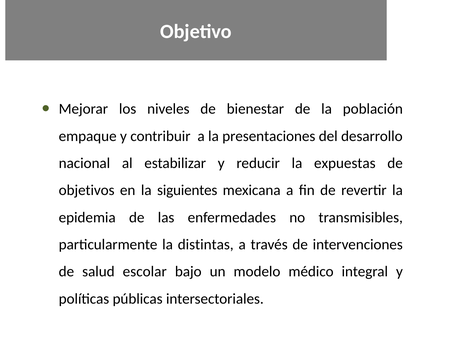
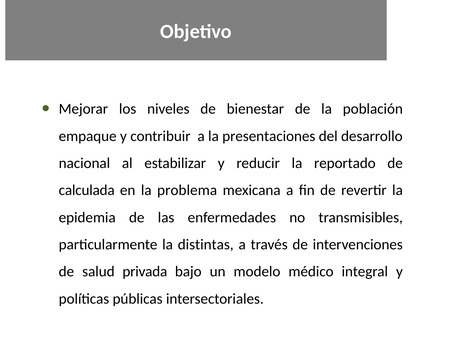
expuestas: expuestas -> reportado
objetivos: objetivos -> calculada
siguientes: siguientes -> problema
escolar: escolar -> privada
